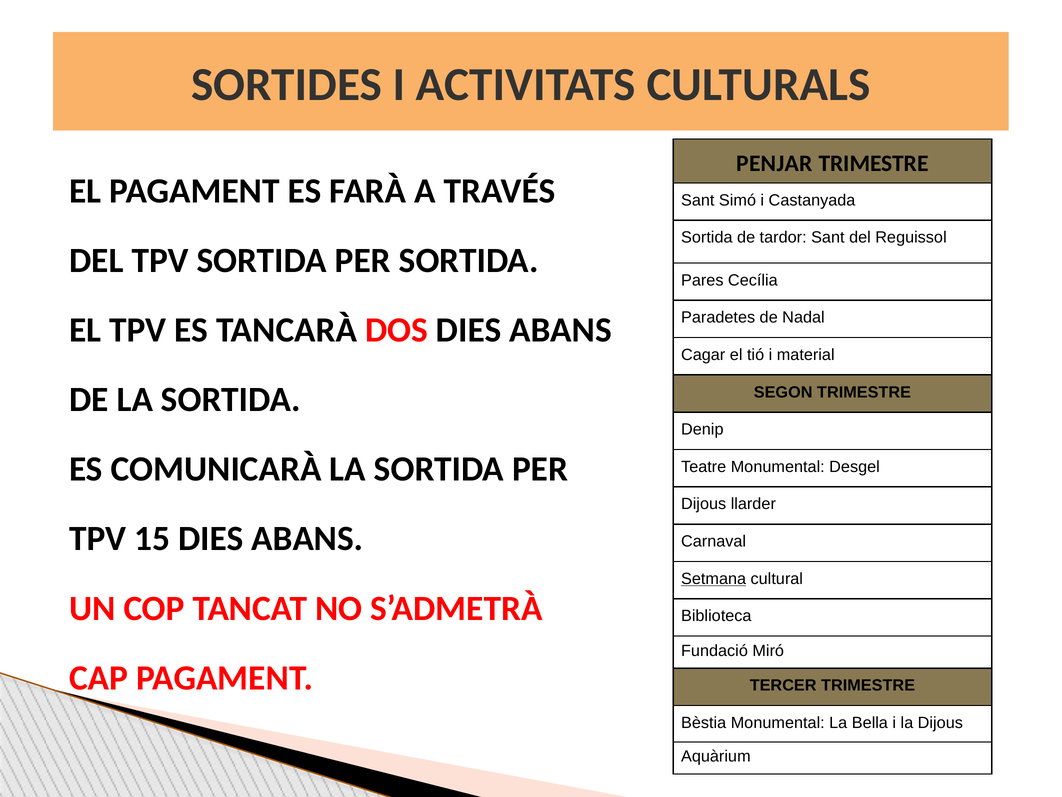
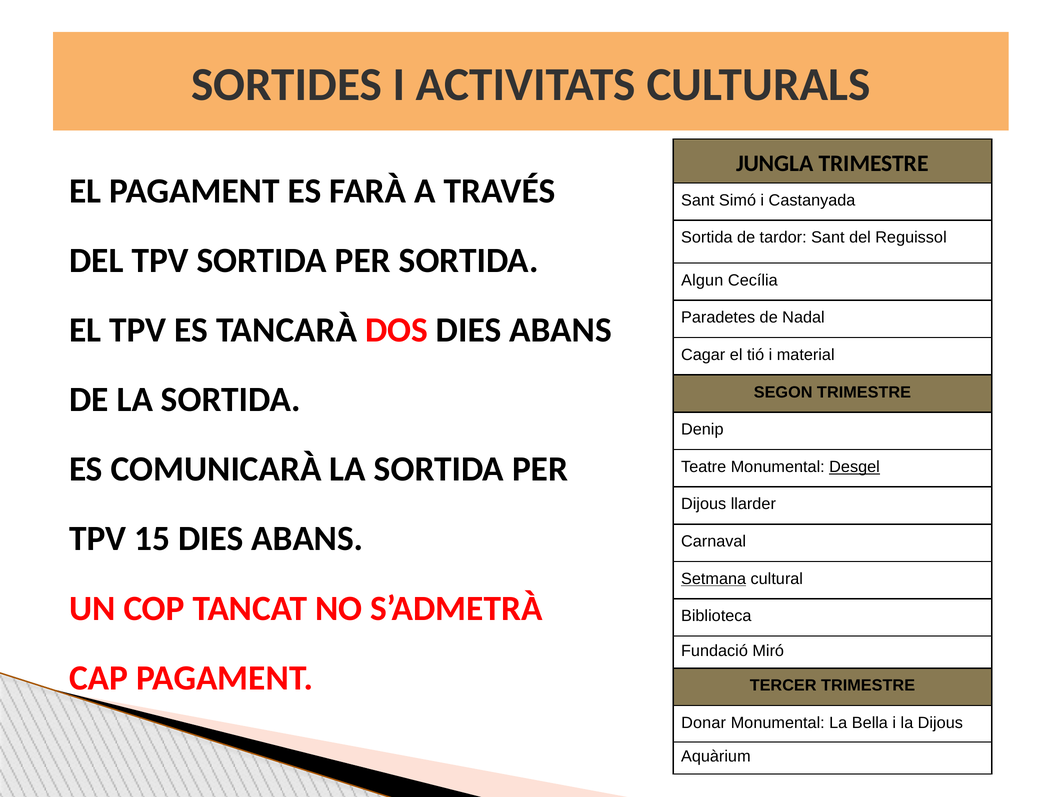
PENJAR: PENJAR -> JUNGLA
Pares: Pares -> Algun
Desgel underline: none -> present
Bèstia: Bèstia -> Donar
